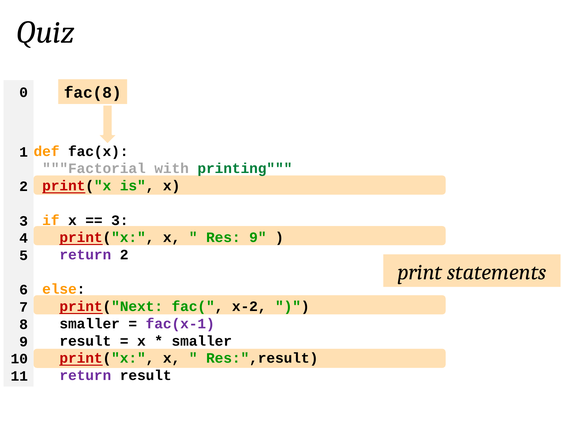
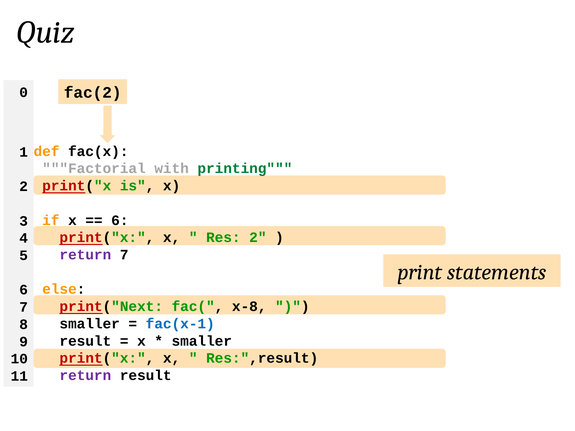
fac(8: fac(8 -> fac(2
3 at (120, 220): 3 -> 6
Res 9: 9 -> 2
return 2: 2 -> 7
x-2: x-2 -> x-8
fac(x-1 colour: purple -> blue
